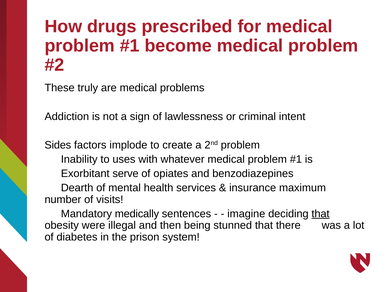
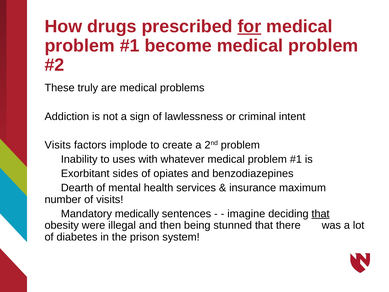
for underline: none -> present
Sides at (58, 145): Sides -> Visits
serve: serve -> sides
